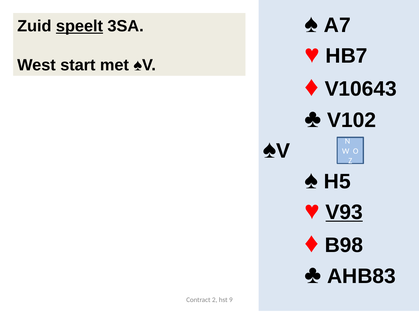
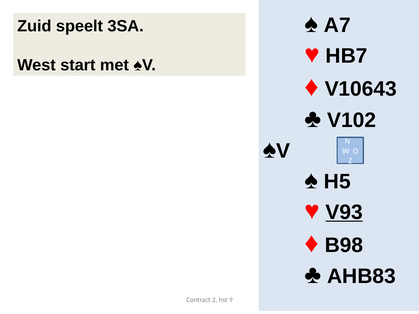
speelt underline: present -> none
